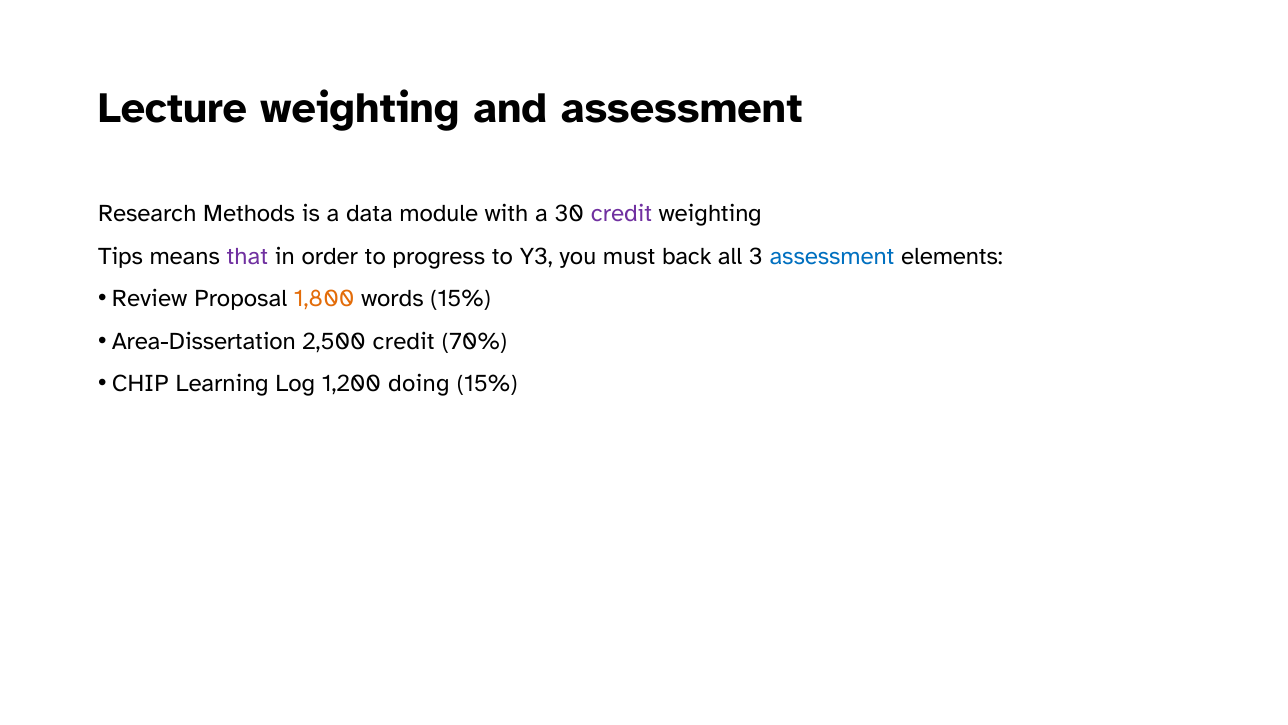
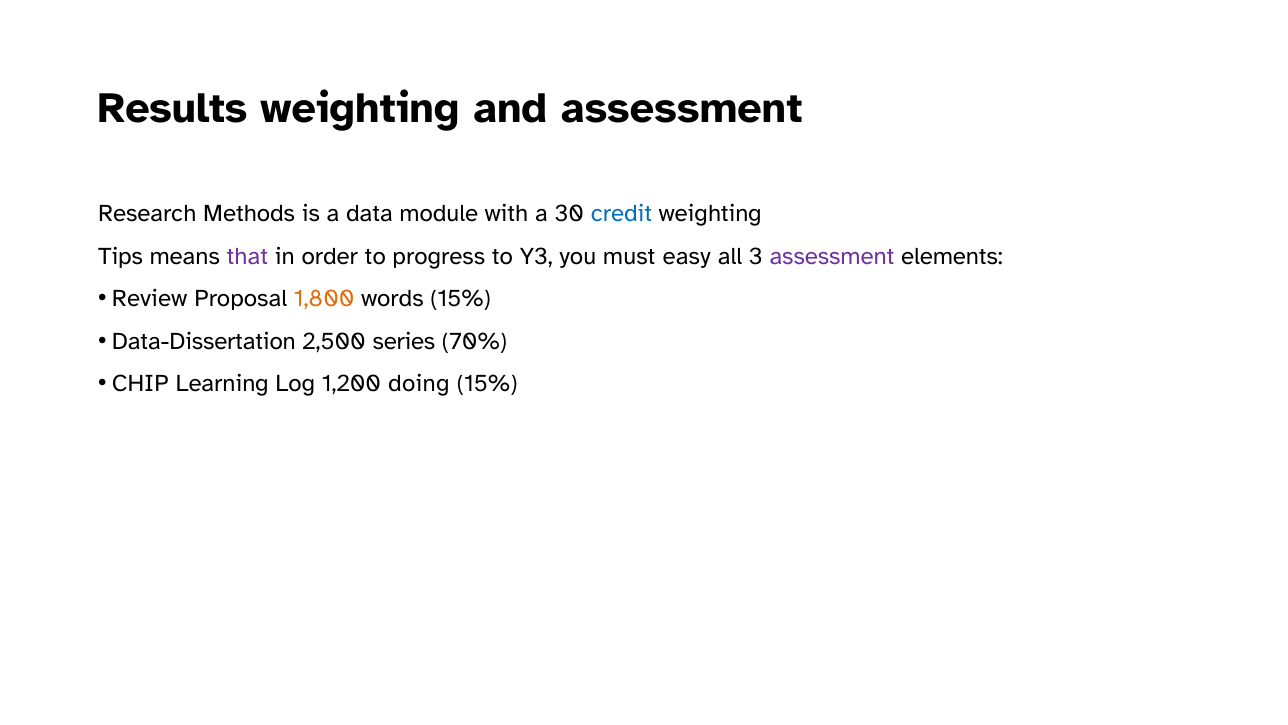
Lecture: Lecture -> Results
credit at (622, 214) colour: purple -> blue
back: back -> easy
assessment at (832, 256) colour: blue -> purple
Area-Dissertation: Area-Dissertation -> Data-Dissertation
2,500 credit: credit -> series
